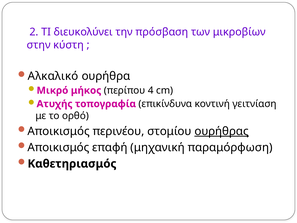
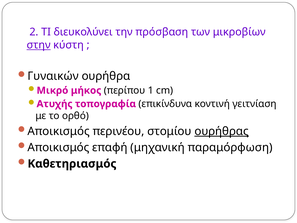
στην underline: none -> present
Αλκαλικό: Αλκαλικό -> Γυναικών
4: 4 -> 1
